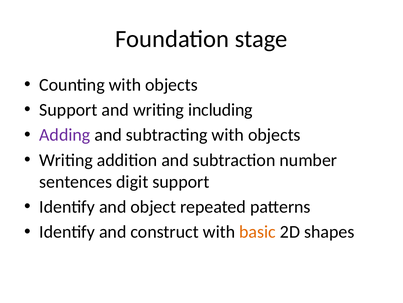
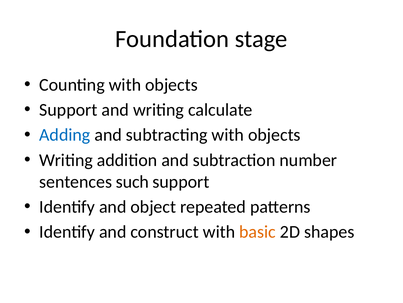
including: including -> calculate
Adding colour: purple -> blue
digit: digit -> such
